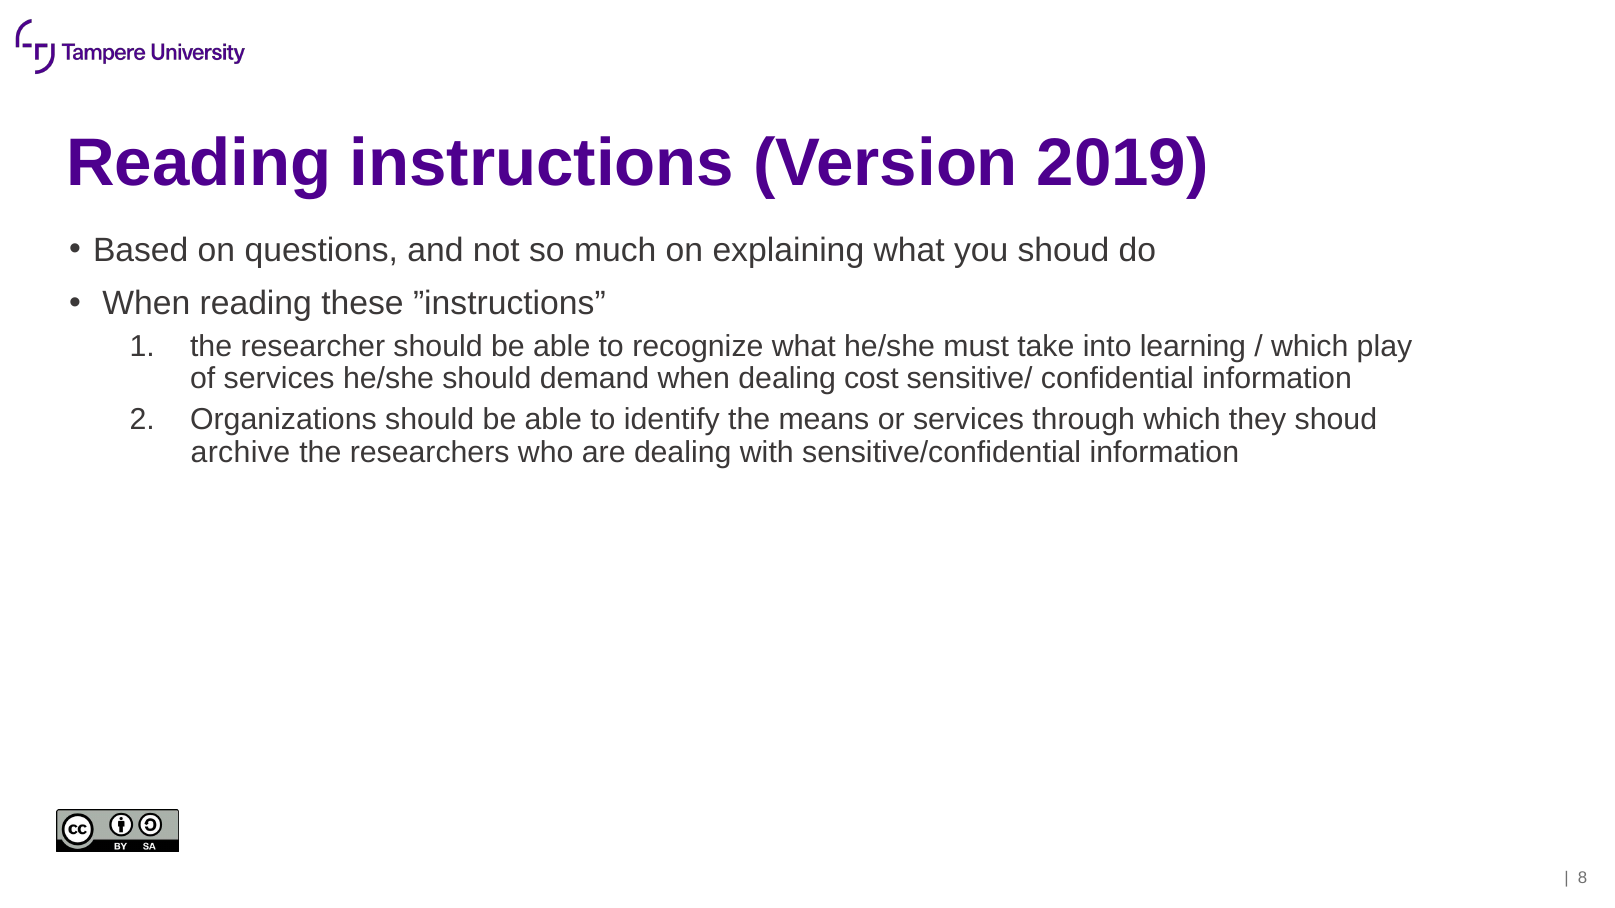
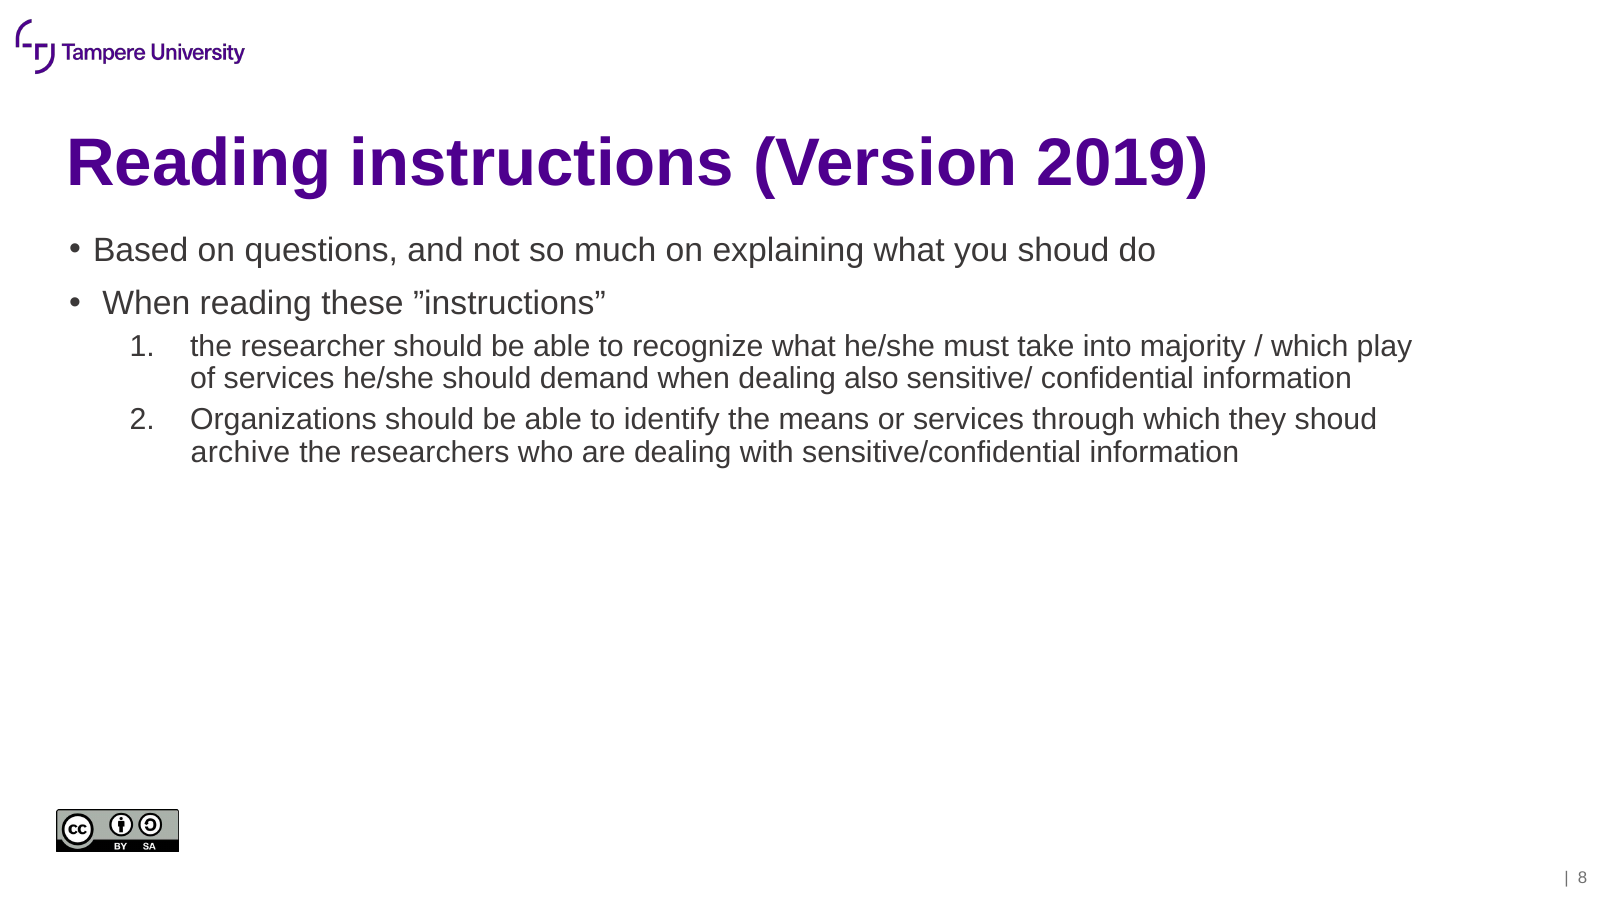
learning: learning -> majority
cost: cost -> also
